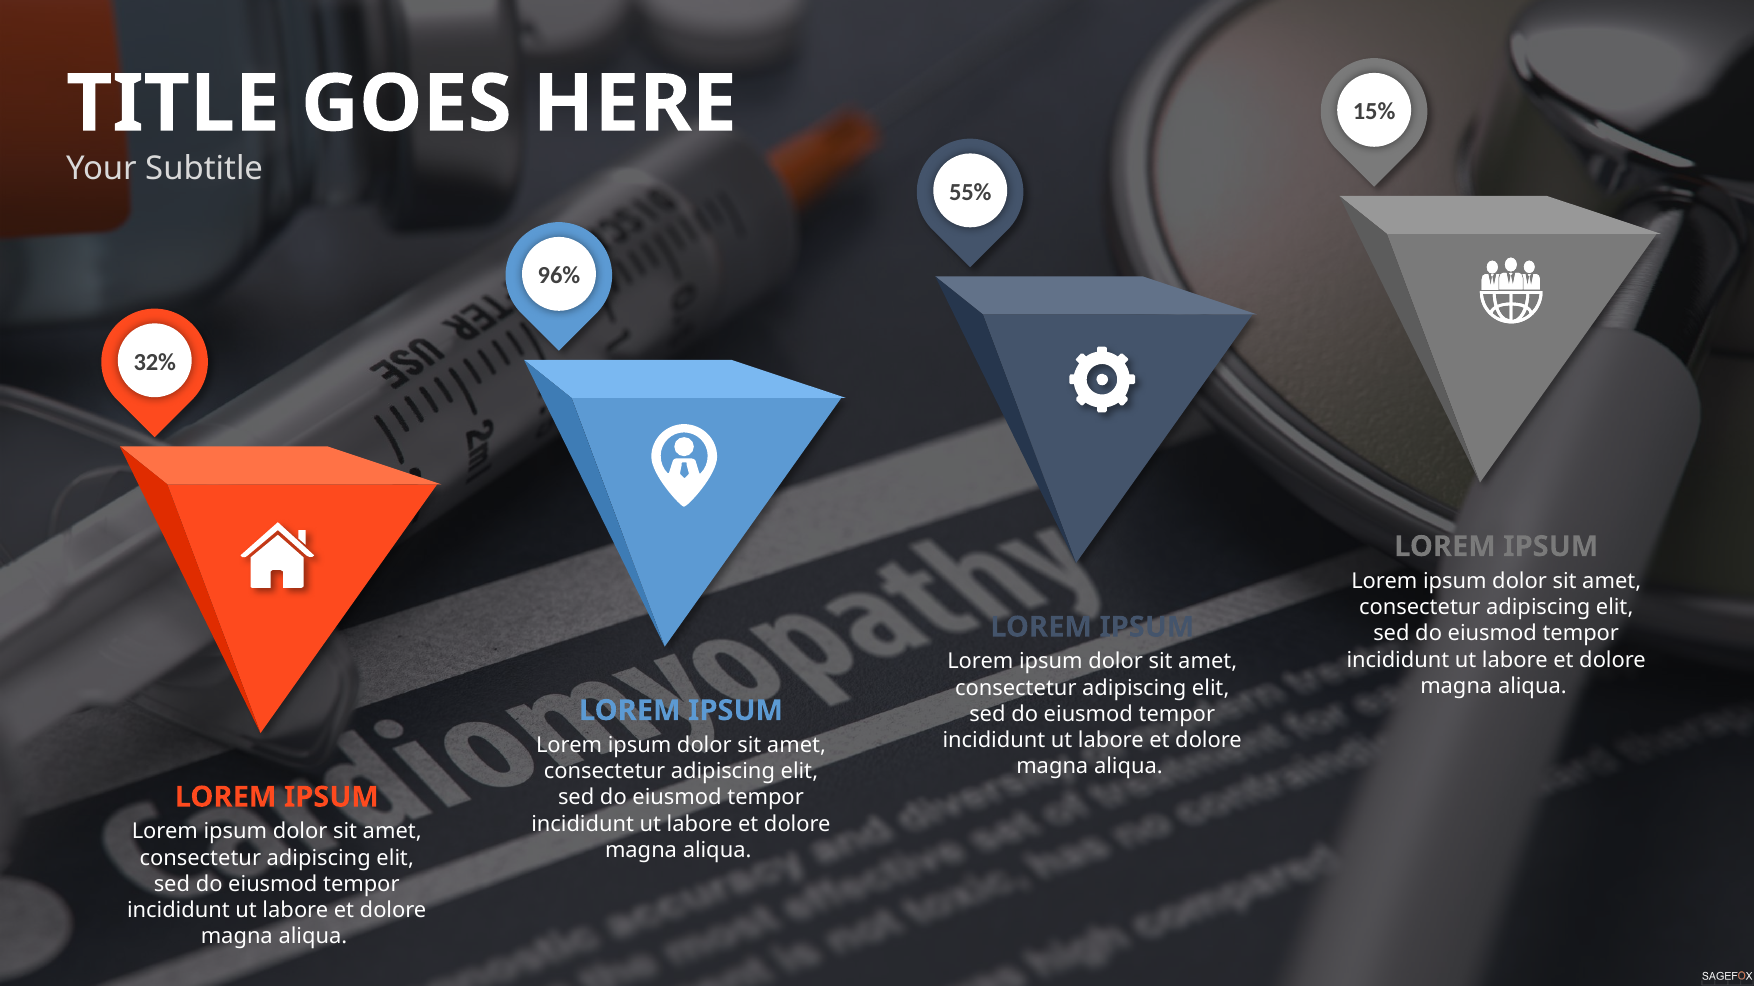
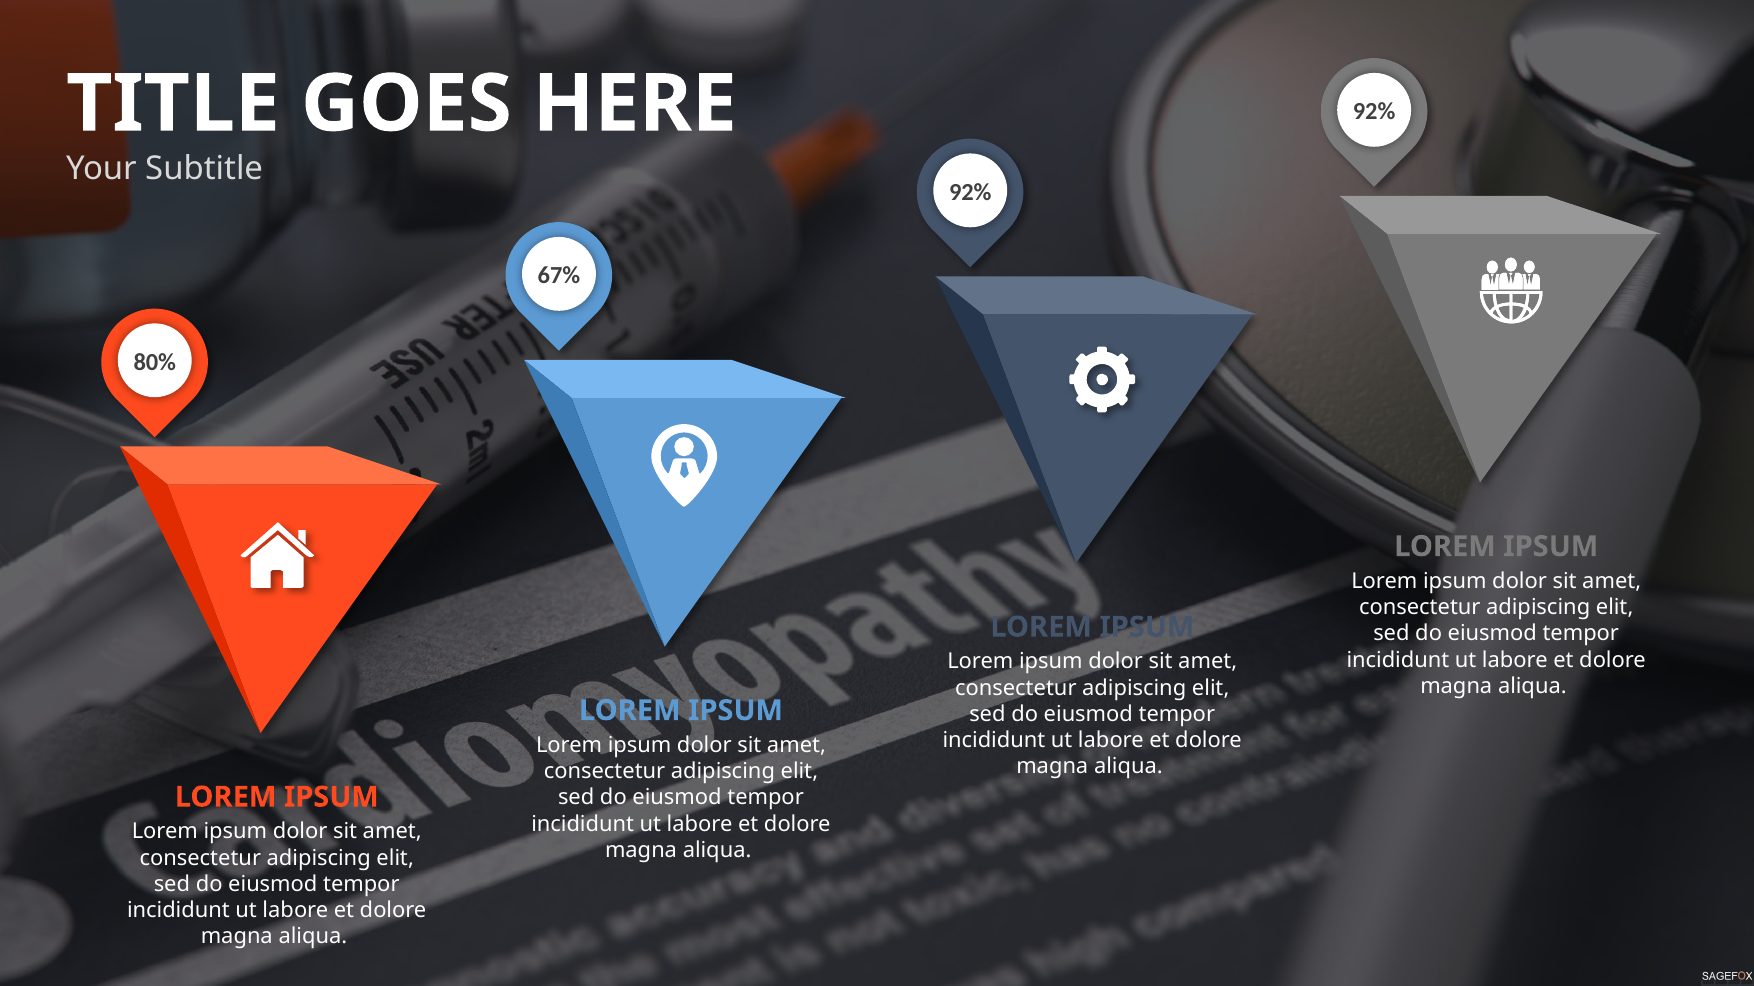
15% at (1374, 112): 15% -> 92%
55% at (970, 192): 55% -> 92%
96%: 96% -> 67%
32%: 32% -> 80%
